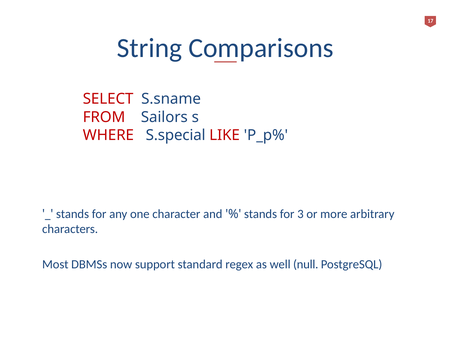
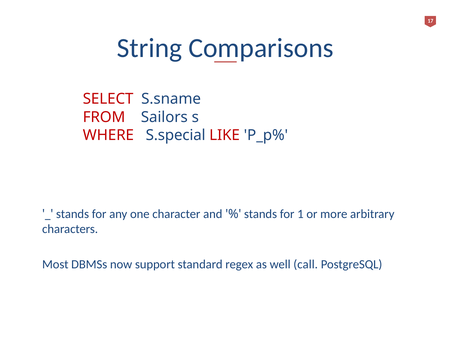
3: 3 -> 1
null: null -> call
